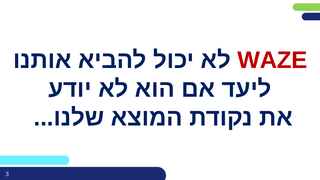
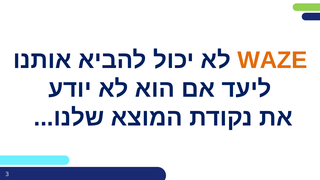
WAZE colour: red -> orange
